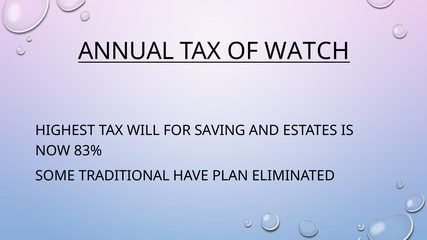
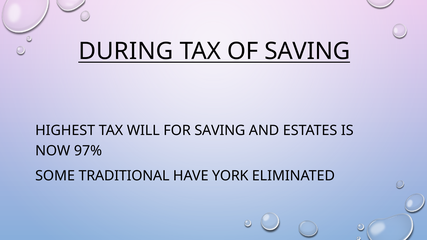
ANNUAL: ANNUAL -> DURING
OF WATCH: WATCH -> SAVING
83%: 83% -> 97%
PLAN: PLAN -> YORK
